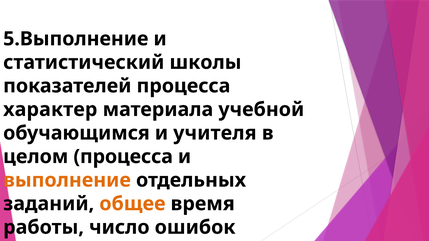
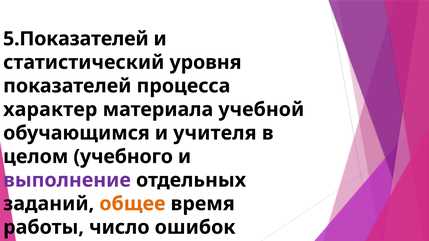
5.Выполнение: 5.Выполнение -> 5.Показателей
школы: школы -> уровня
целом процесса: процесса -> учебного
выполнение colour: orange -> purple
